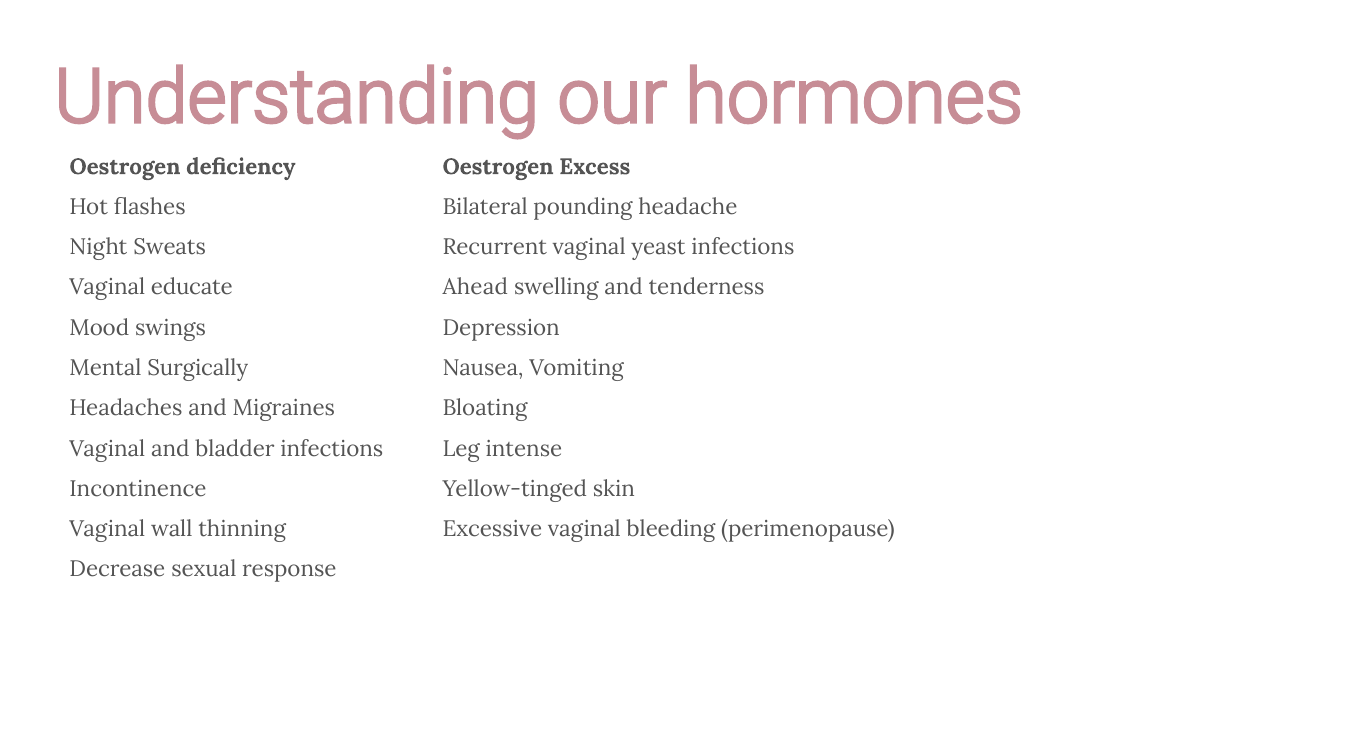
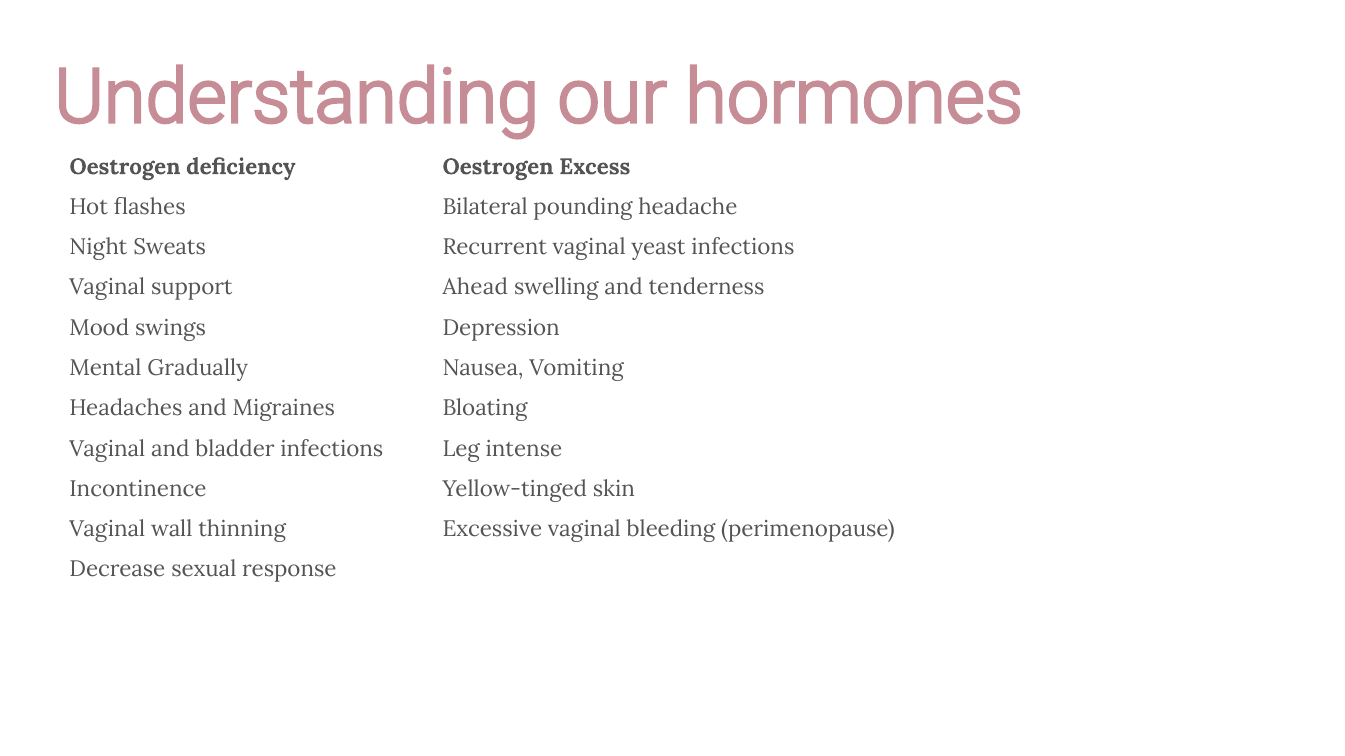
educate: educate -> support
Surgically: Surgically -> Gradually
